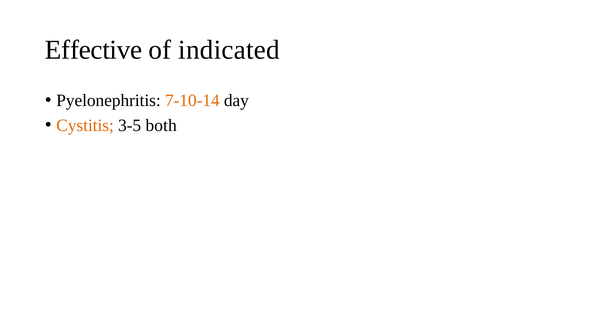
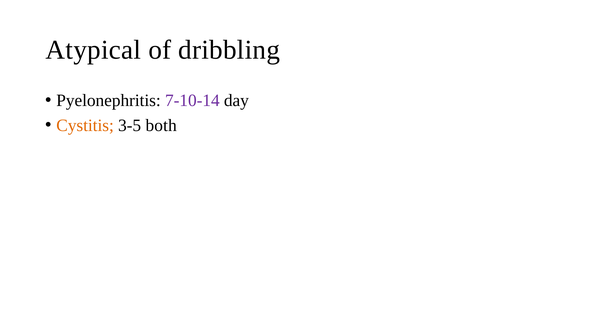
Effective: Effective -> Atypical
indicated: indicated -> dribbling
7-10-14 colour: orange -> purple
